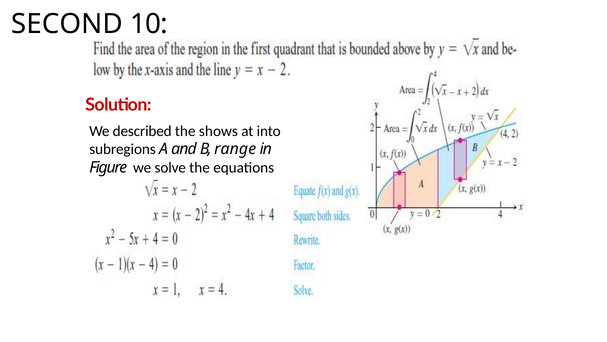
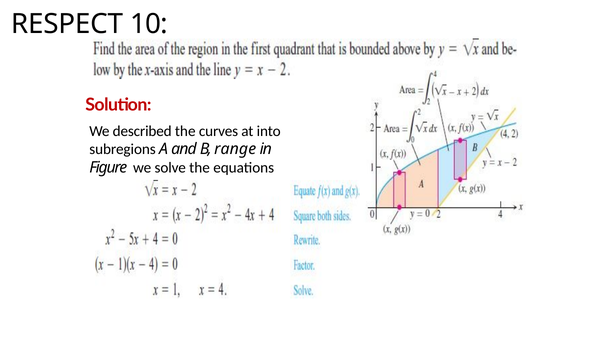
SECOND: SECOND -> RESPECT
shows: shows -> curves
